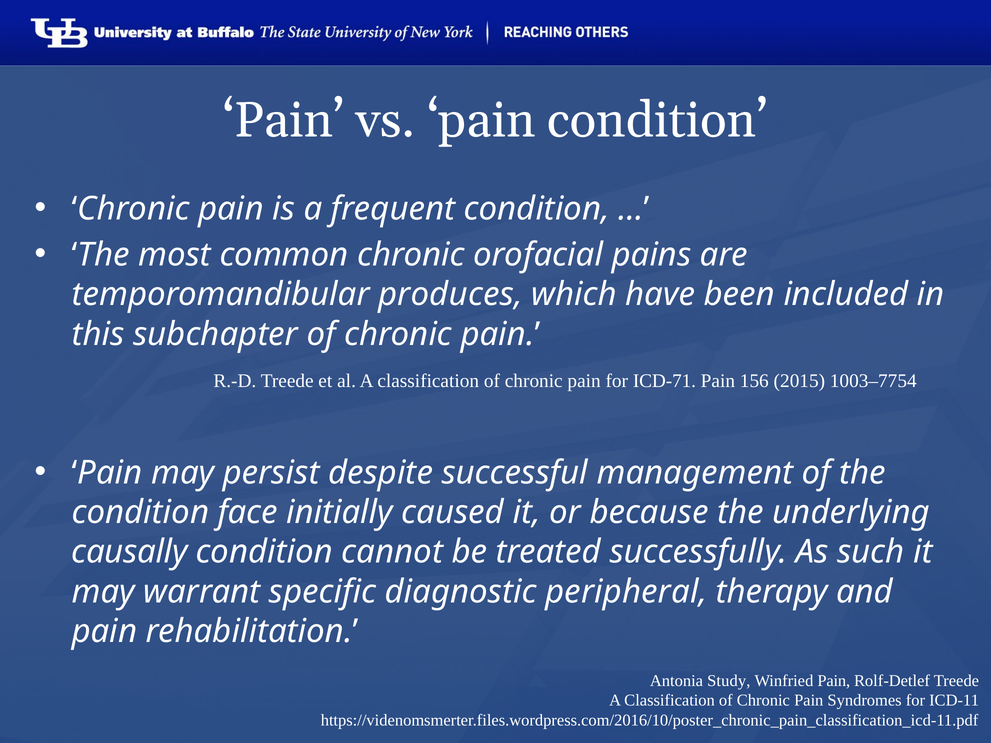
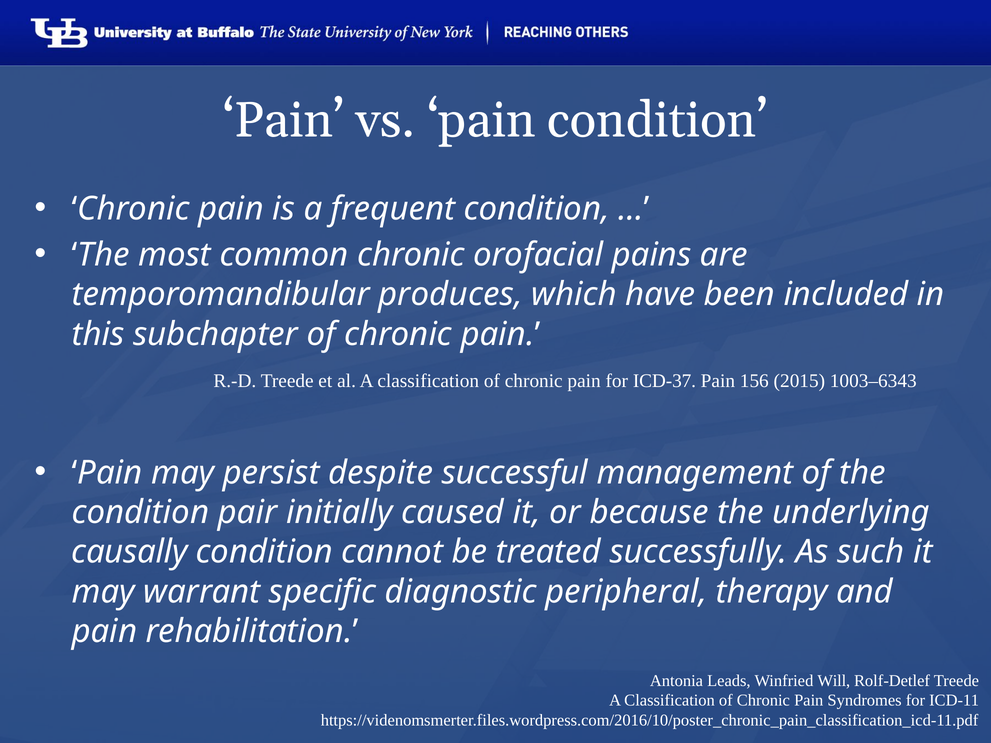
ICD-71: ICD-71 -> ICD-37
1003–7754: 1003–7754 -> 1003–6343
face: face -> pair
Study: Study -> Leads
Winfried Pain: Pain -> Will
